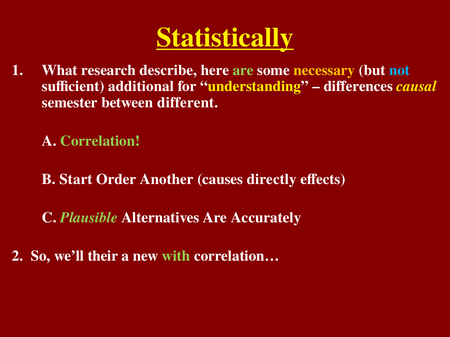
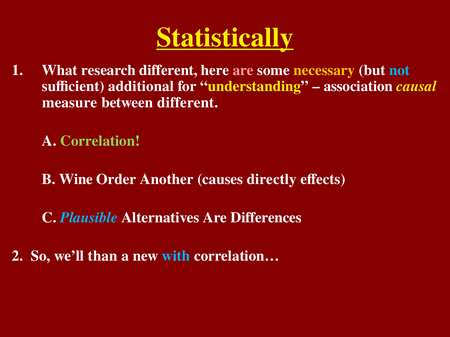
research describe: describe -> different
are at (243, 70) colour: light green -> pink
differences: differences -> association
semester: semester -> measure
Start: Start -> Wine
Plausible colour: light green -> light blue
Accurately: Accurately -> Differences
their: their -> than
with colour: light green -> light blue
